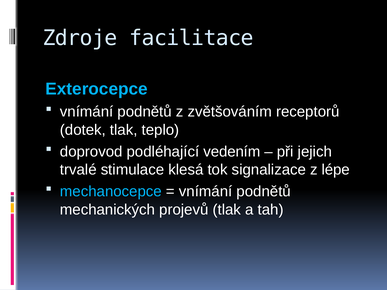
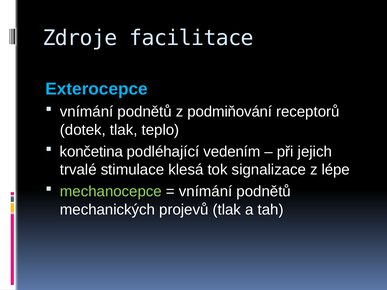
zvětšováním: zvětšováním -> podmiňování
doprovod: doprovod -> končetina
mechanocepce colour: light blue -> light green
